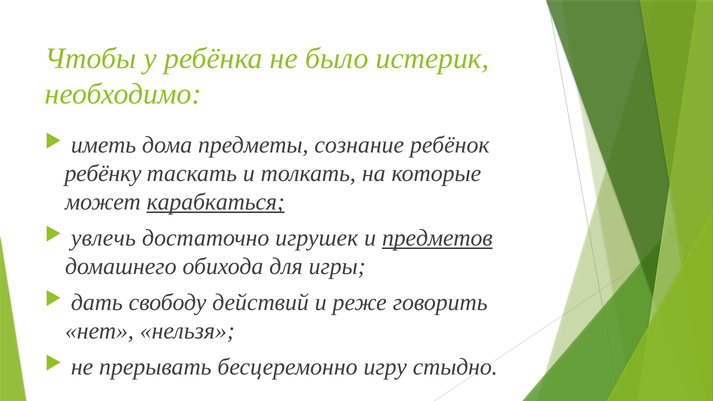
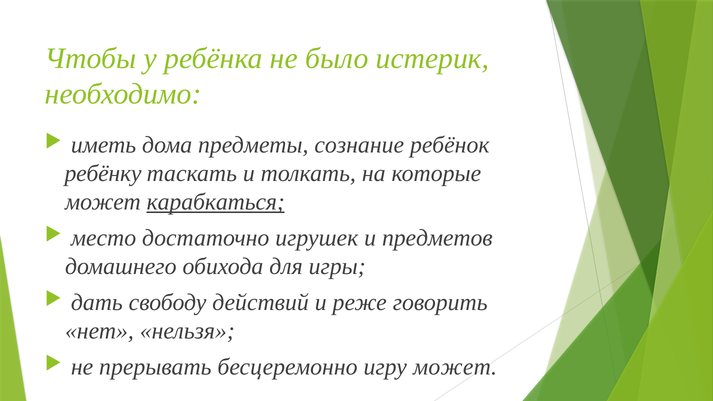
увлечь: увлечь -> место
предметов underline: present -> none
игру стыдно: стыдно -> может
